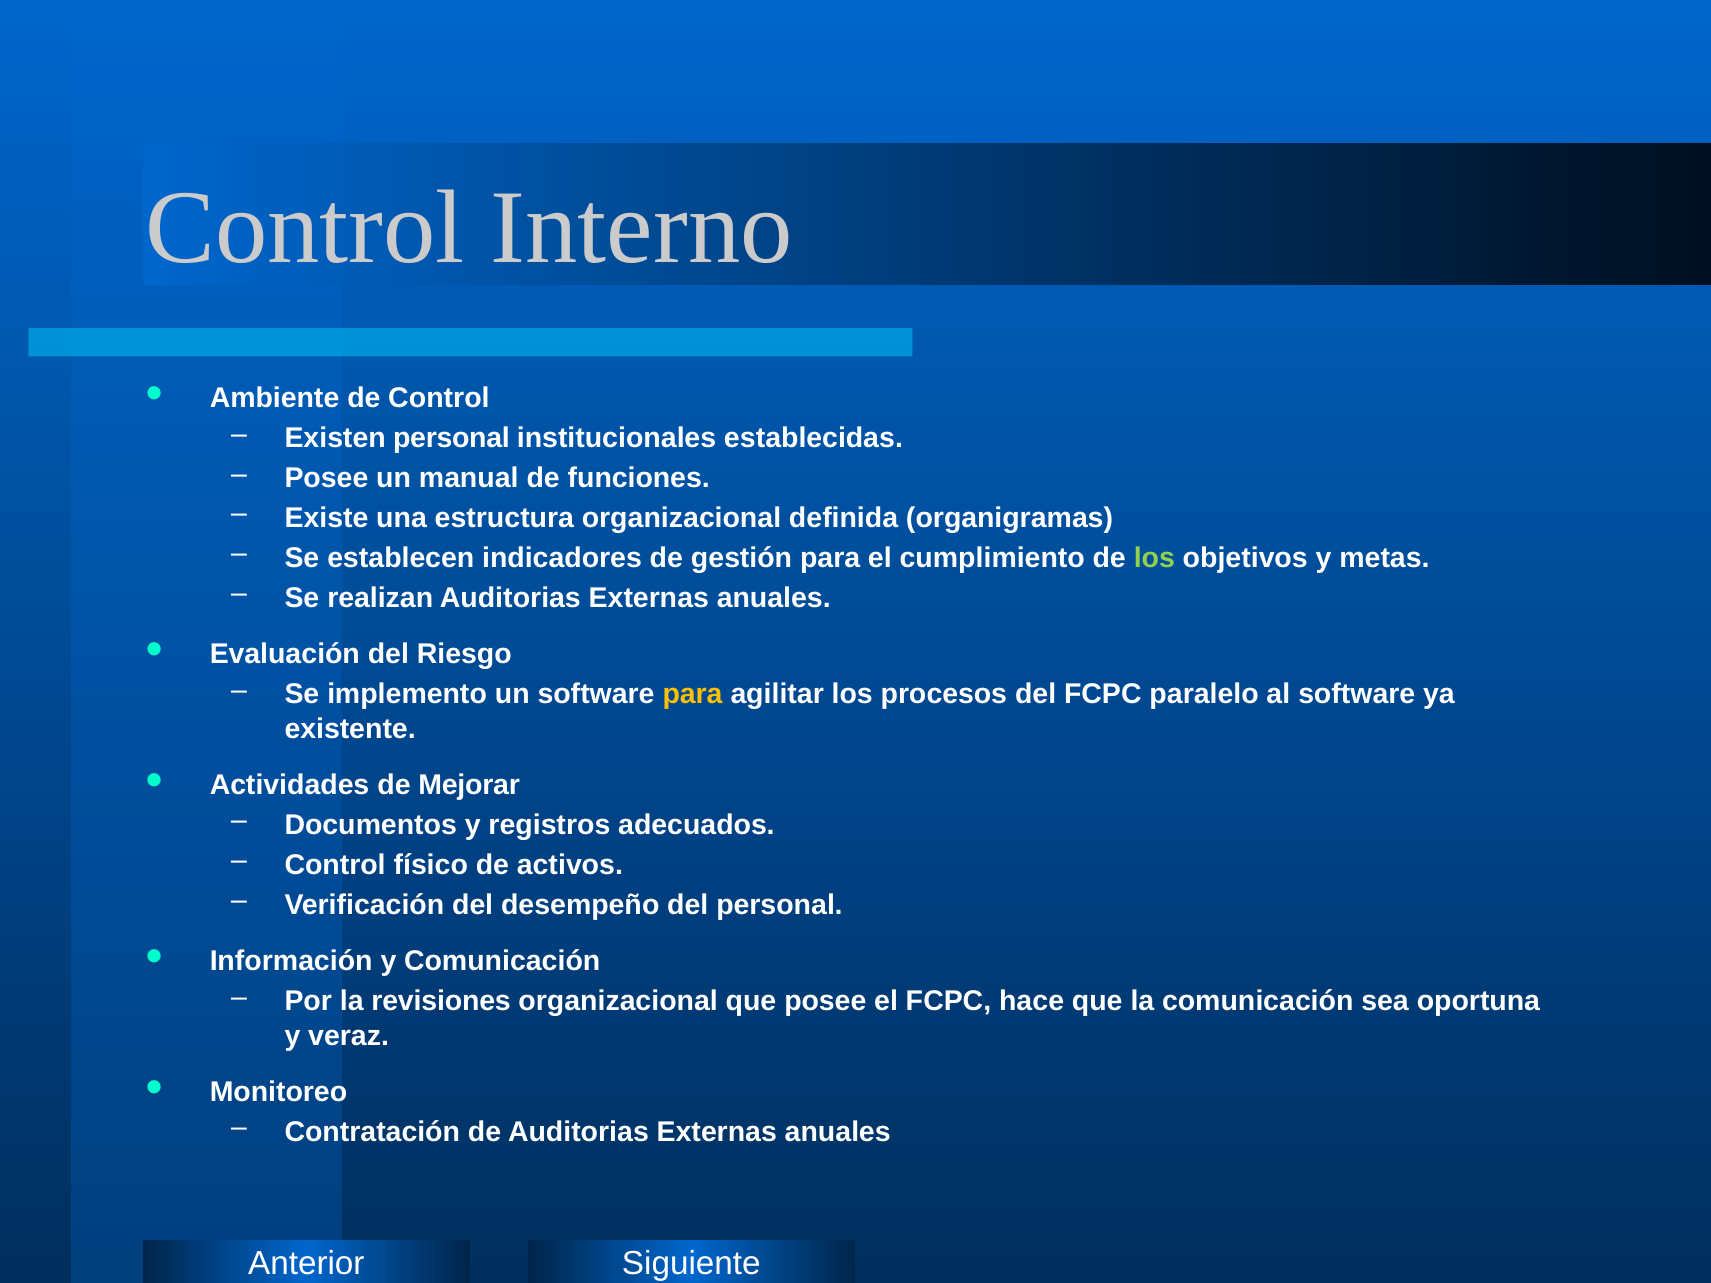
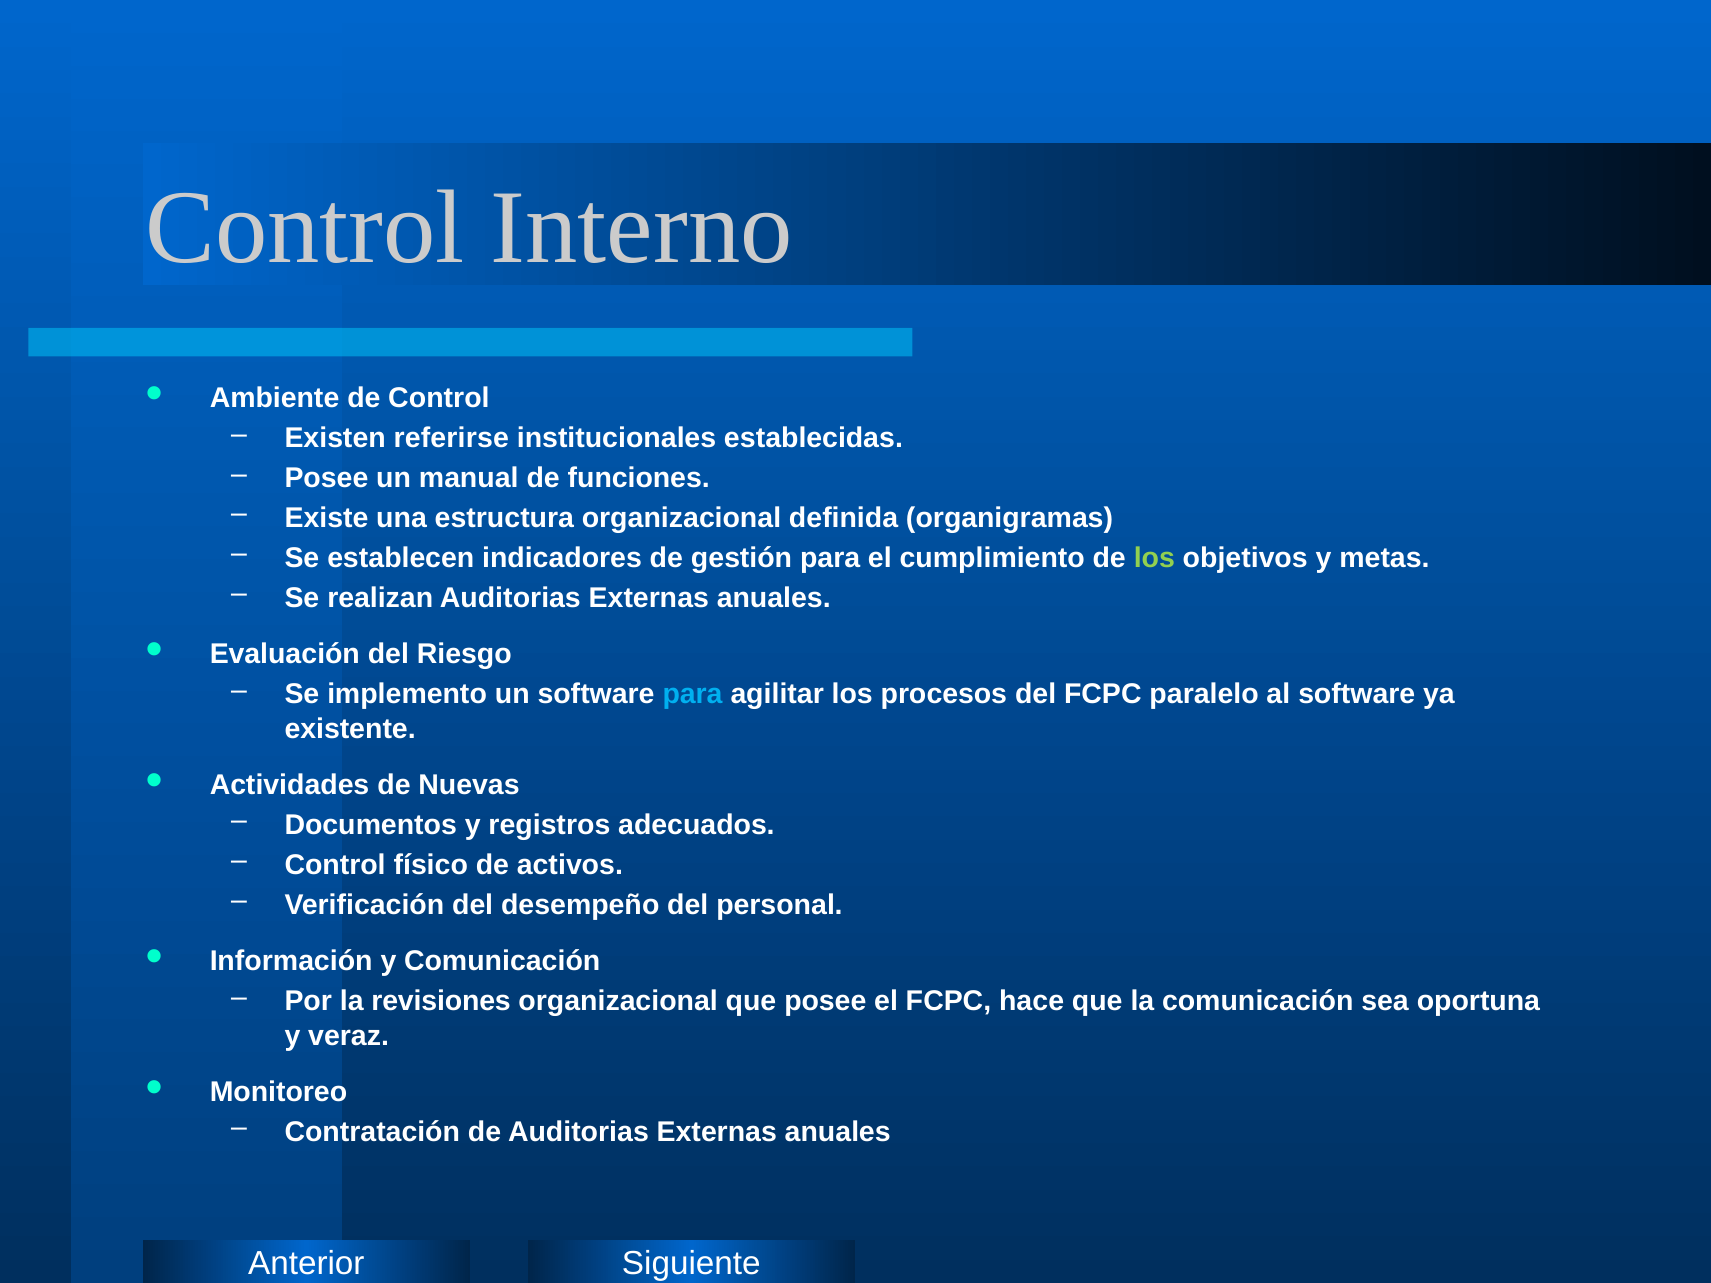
Existen personal: personal -> referirse
para at (693, 695) colour: yellow -> light blue
Mejorar: Mejorar -> Nuevas
